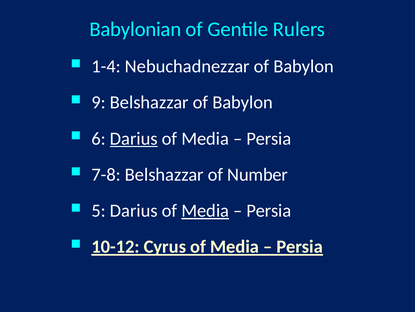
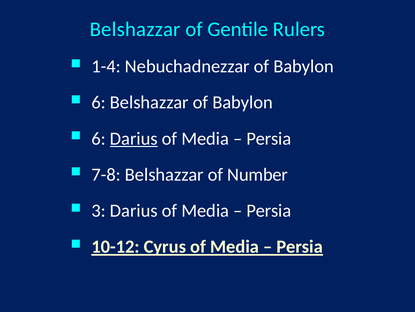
Babylonian at (135, 29): Babylonian -> Belshazzar
9 at (99, 102): 9 -> 6
5: 5 -> 3
Media at (205, 210) underline: present -> none
